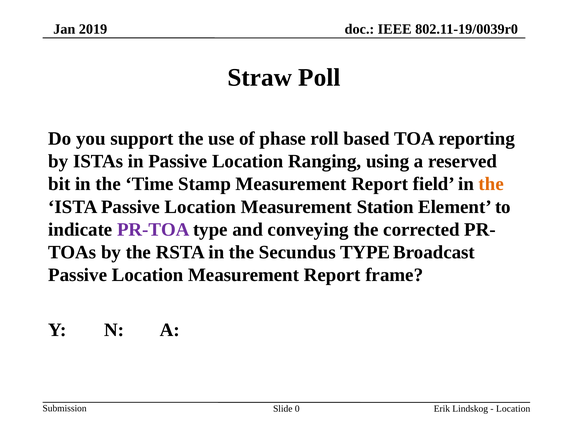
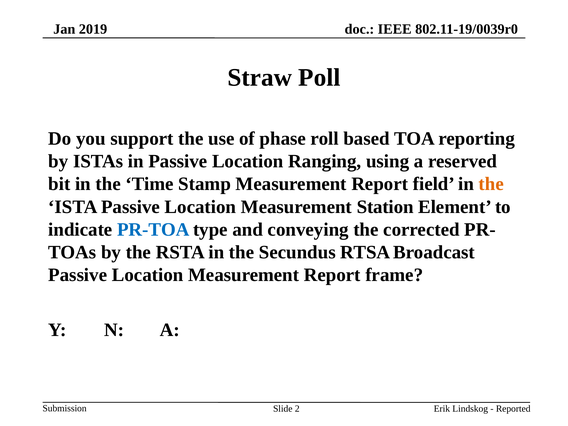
PR-TOA colour: purple -> blue
Secundus TYPE: TYPE -> RTSA
0: 0 -> 2
Location at (513, 409): Location -> Reported
